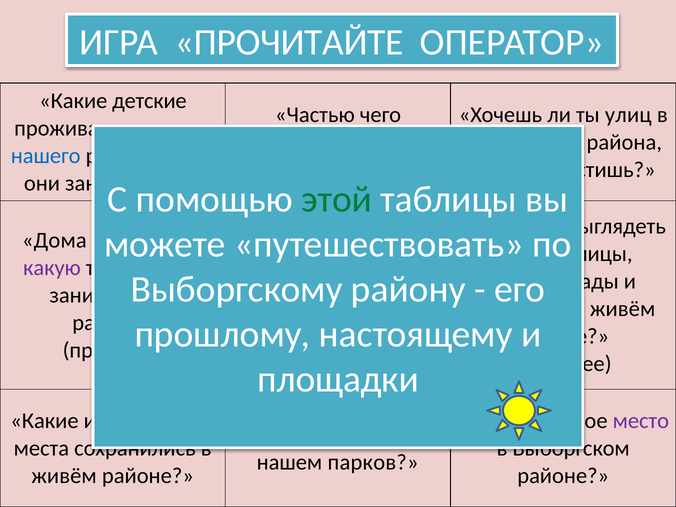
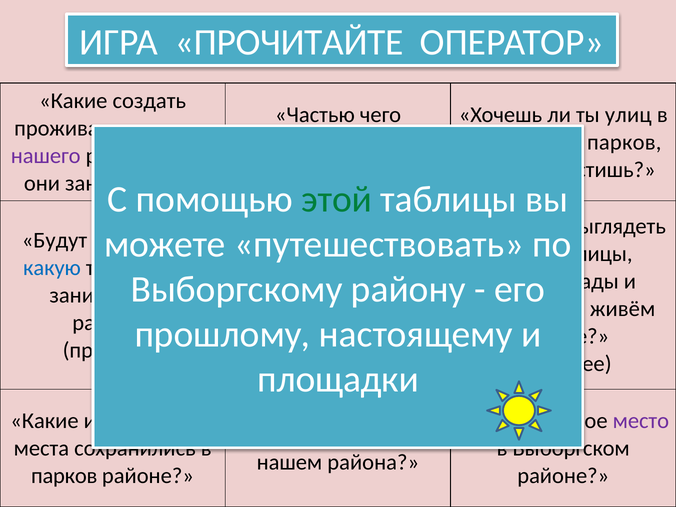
Какие детские: детские -> создать
района at (624, 142): района -> парков
нашего colour: blue -> purple
Дома at (54, 240): Дома -> Будут
какую colour: purple -> blue
нашем парков: парков -> района
живём at (64, 476): живём -> парков
